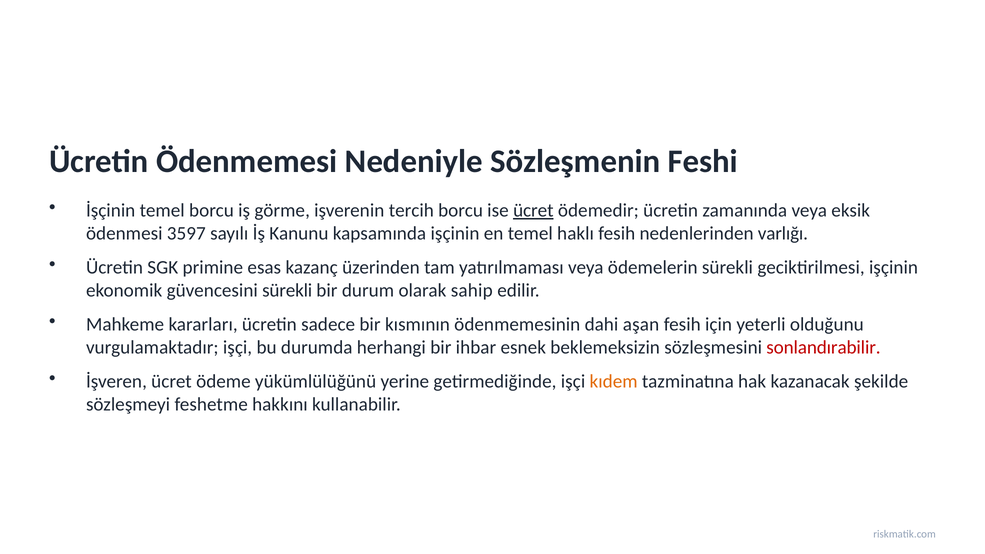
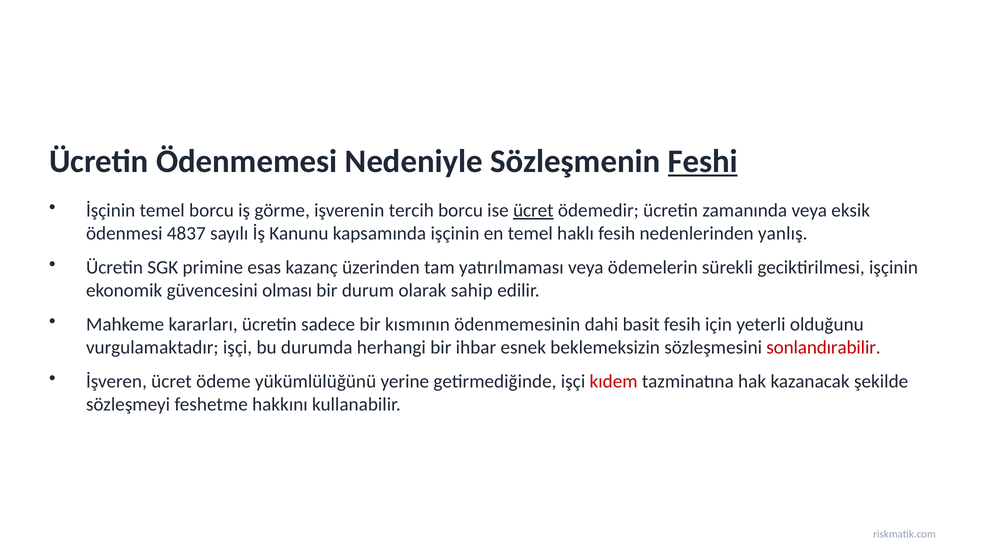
Feshi underline: none -> present
3597: 3597 -> 4837
varlığı: varlığı -> yanlış
güvencesini sürekli: sürekli -> olması
aşan: aşan -> basit
kıdem colour: orange -> red
